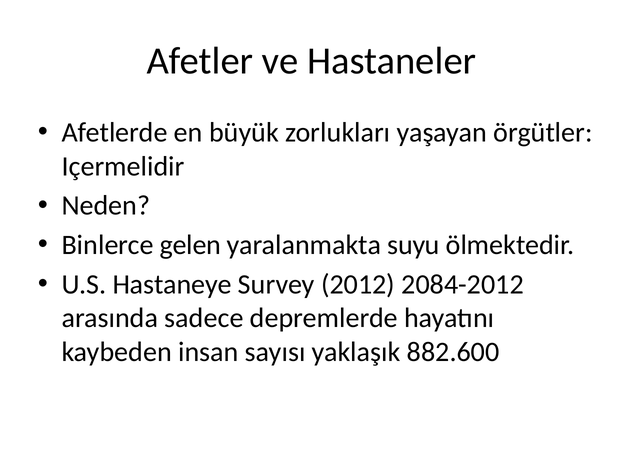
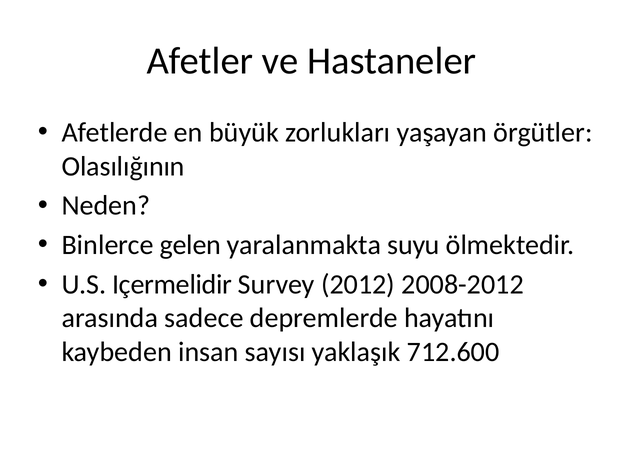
Içermelidir: Içermelidir -> Olasılığının
Hastaneye: Hastaneye -> Içermelidir
2084-2012: 2084-2012 -> 2008-2012
882.600: 882.600 -> 712.600
